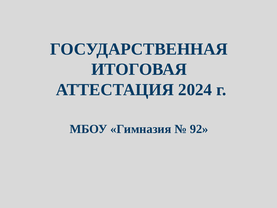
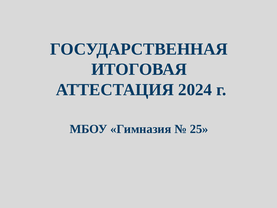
92: 92 -> 25
